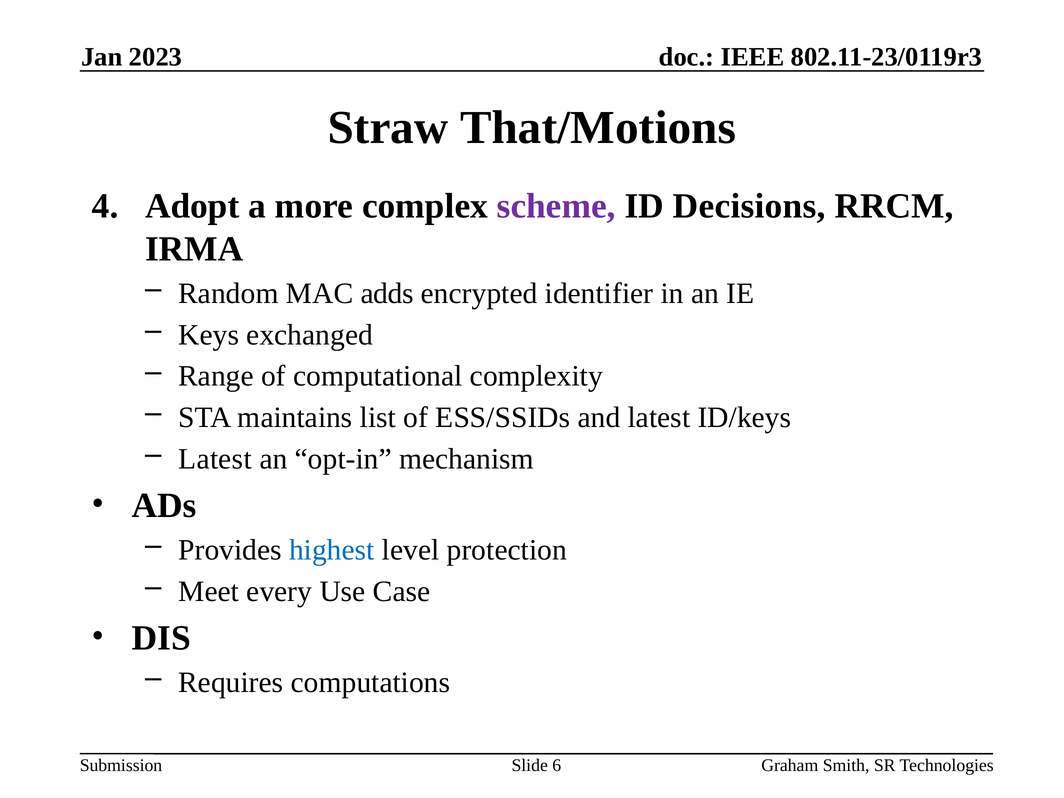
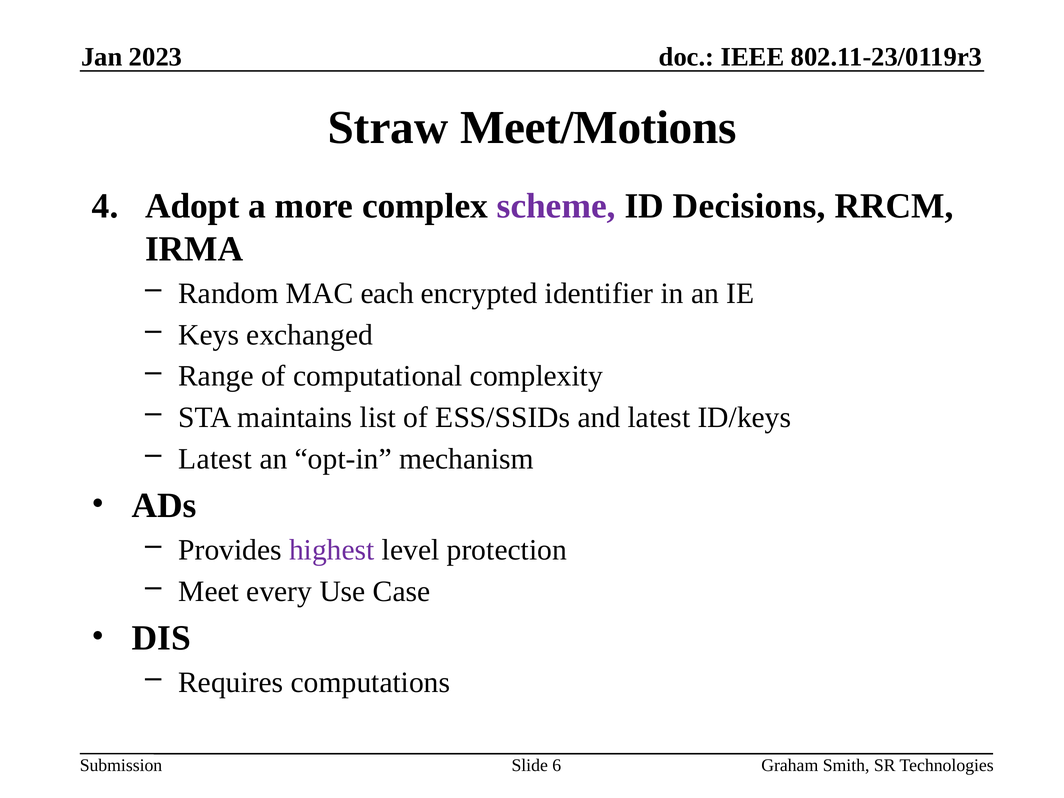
That/Motions: That/Motions -> Meet/Motions
adds: adds -> each
highest colour: blue -> purple
